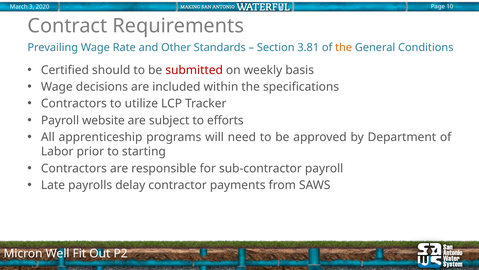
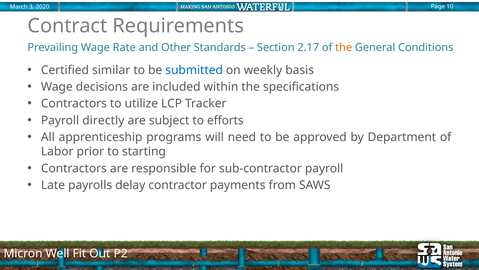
3.81: 3.81 -> 2.17
should: should -> similar
submitted colour: red -> blue
website: website -> directly
